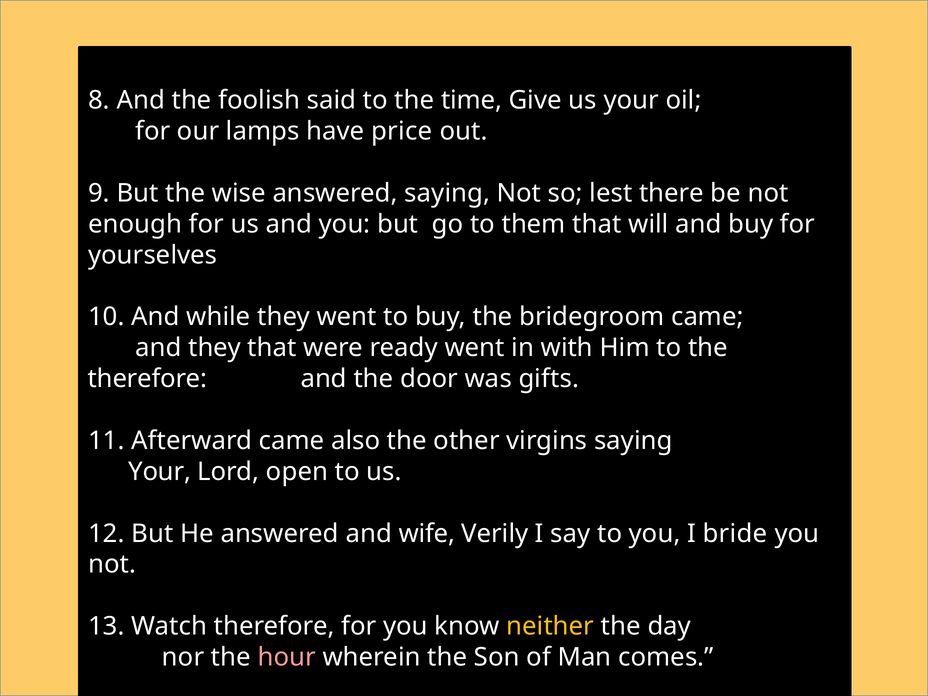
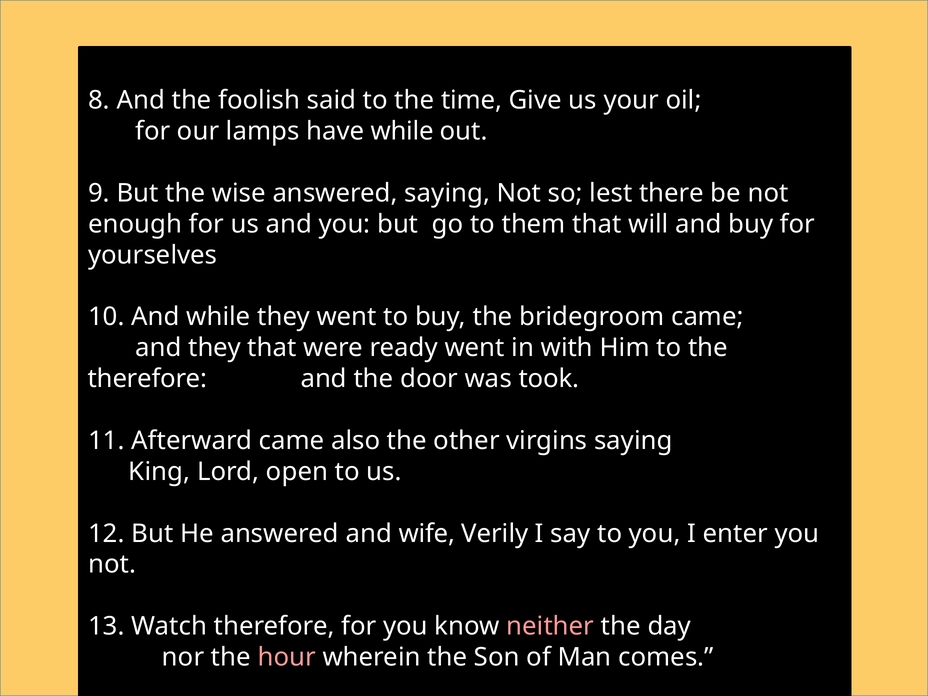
have price: price -> while
gifts: gifts -> took
Your at (160, 472): Your -> King
bride: bride -> enter
neither colour: yellow -> pink
